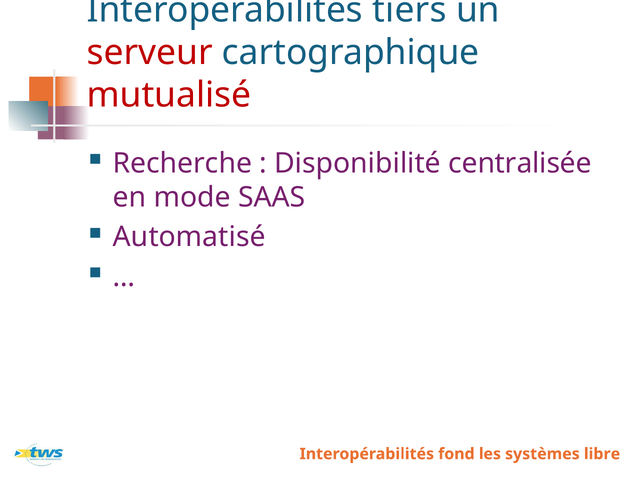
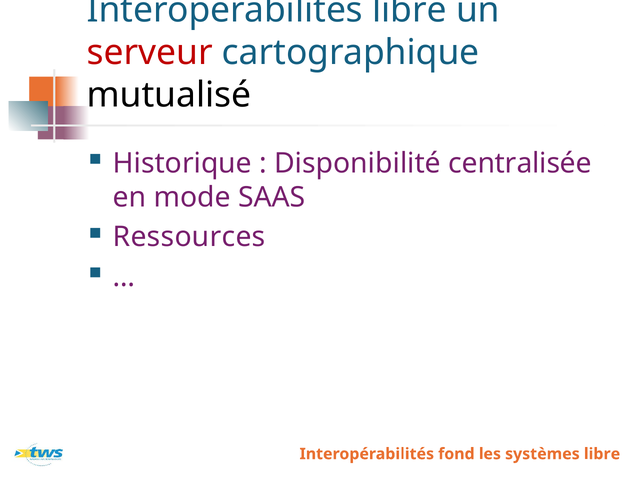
Interopérabilités tiers: tiers -> libre
mutualisé colour: red -> black
Recherche: Recherche -> Historique
Automatisé: Automatisé -> Ressources
